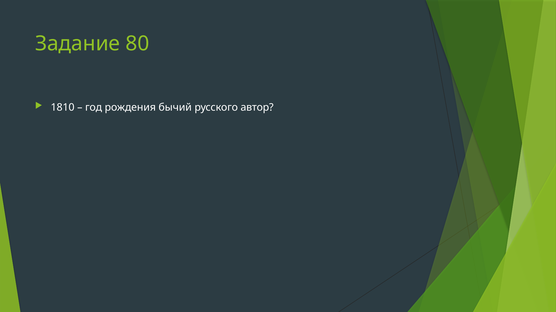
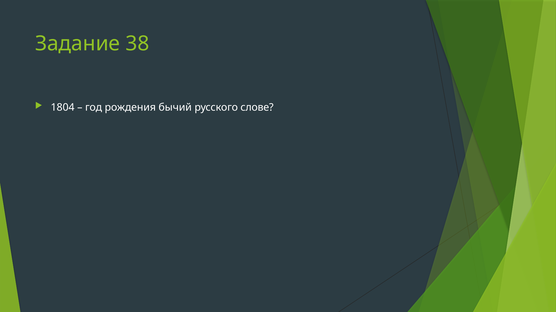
80: 80 -> 38
1810: 1810 -> 1804
автор: автор -> слове
